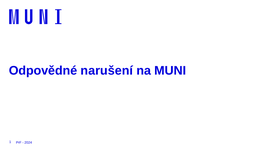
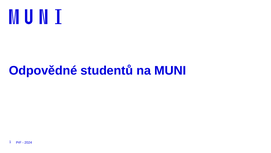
narušení: narušení -> studentů
